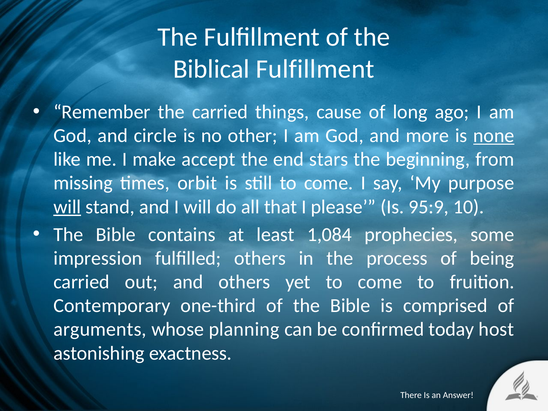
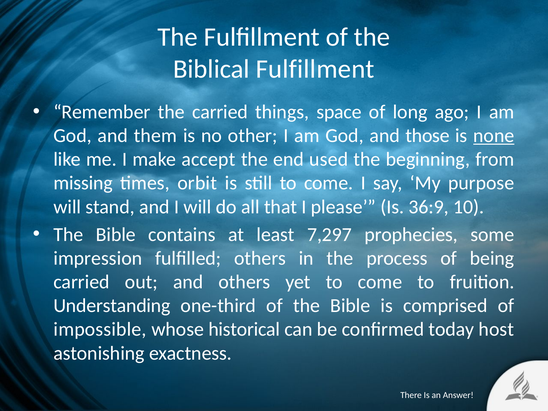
cause: cause -> space
circle: circle -> them
more: more -> those
stars: stars -> used
will at (67, 207) underline: present -> none
95:9: 95:9 -> 36:9
1,084: 1,084 -> 7,297
Contemporary: Contemporary -> Understanding
arguments: arguments -> impossible
planning: planning -> historical
